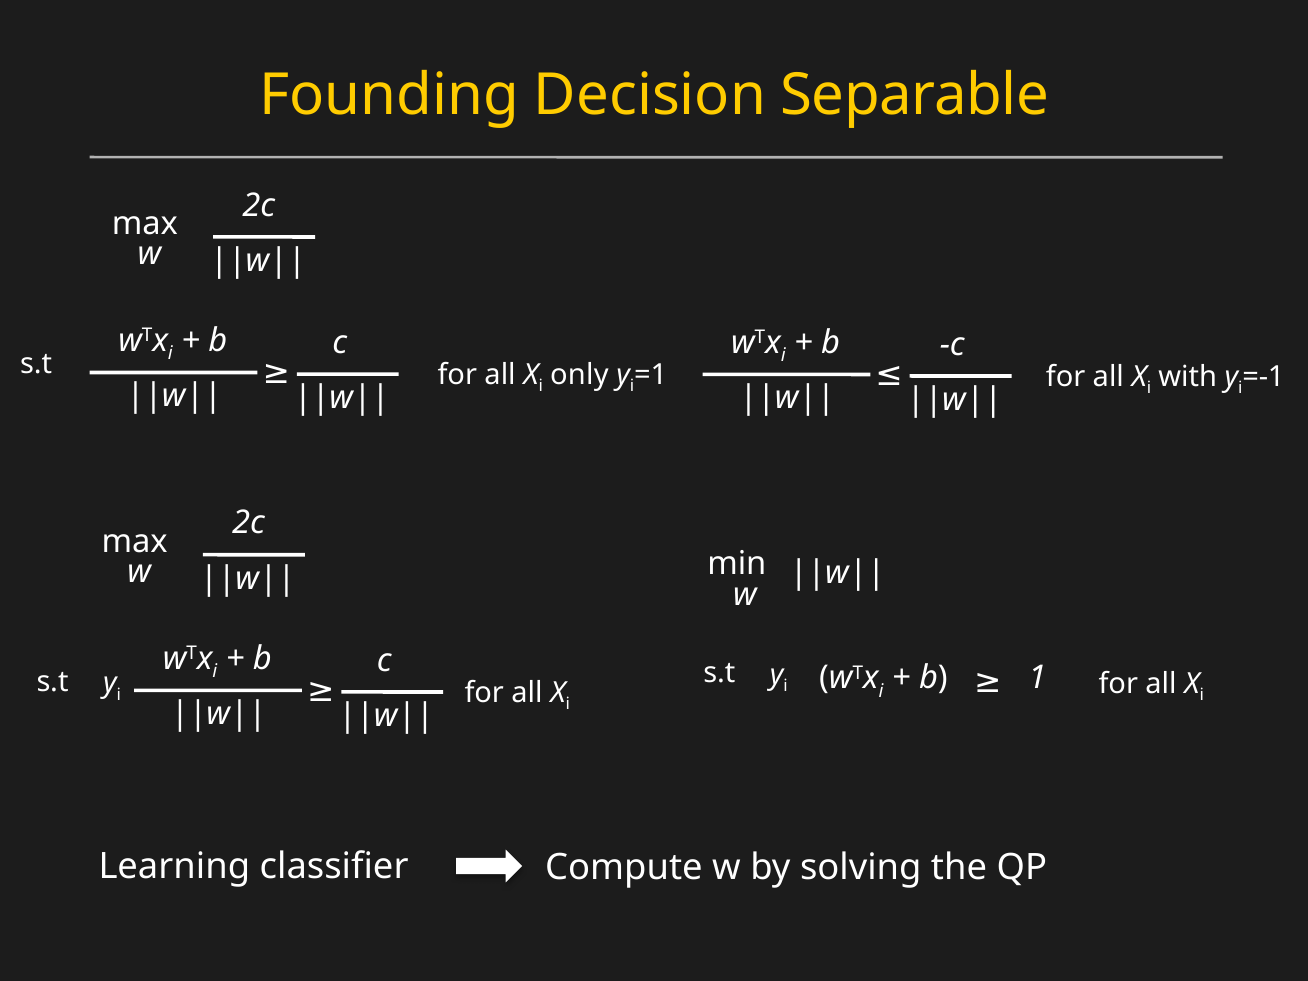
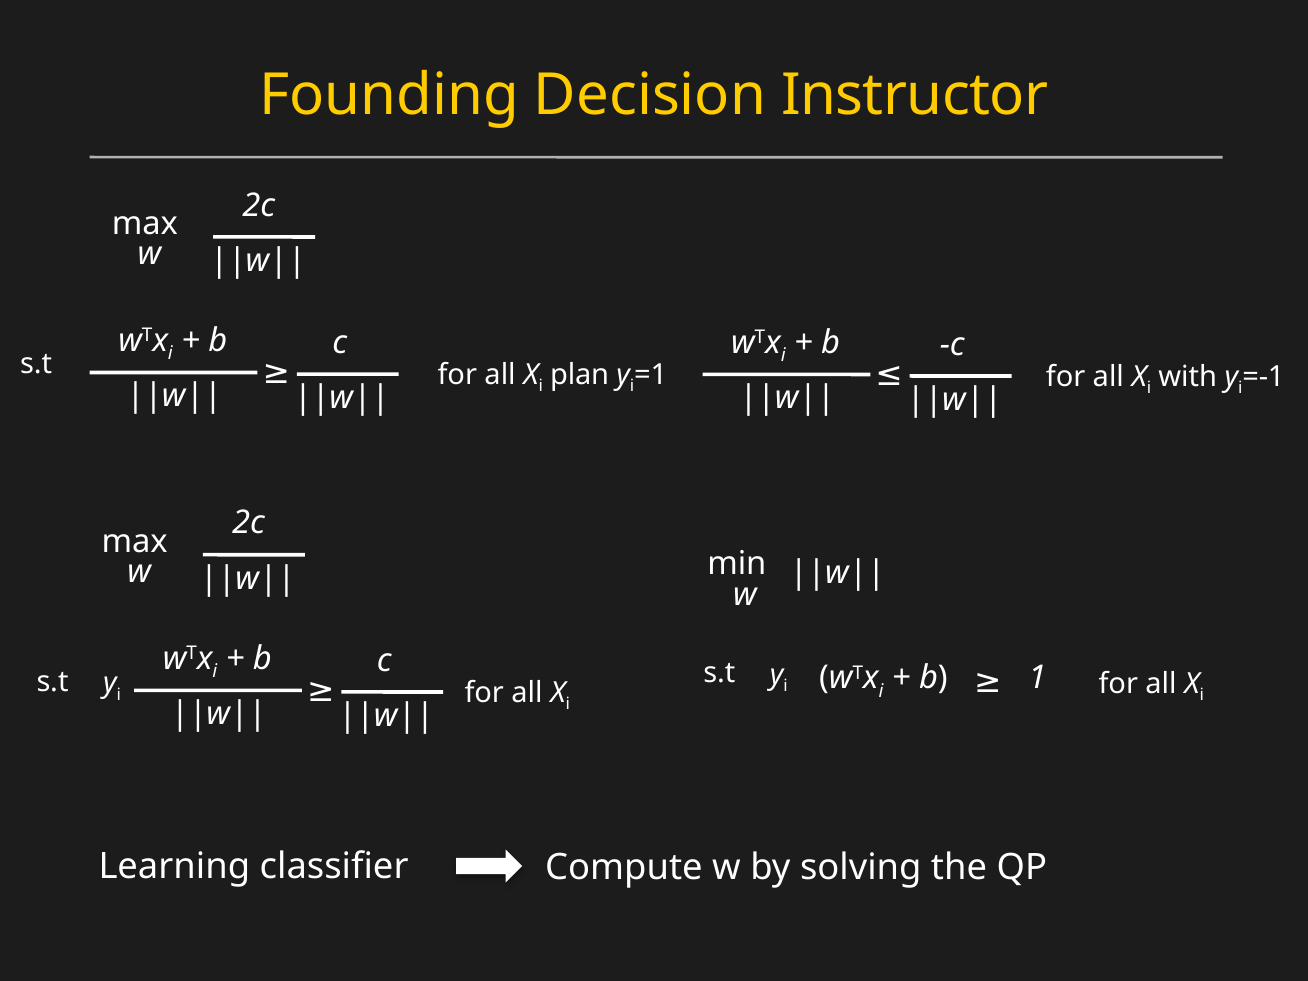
Separable: Separable -> Instructor
only: only -> plan
